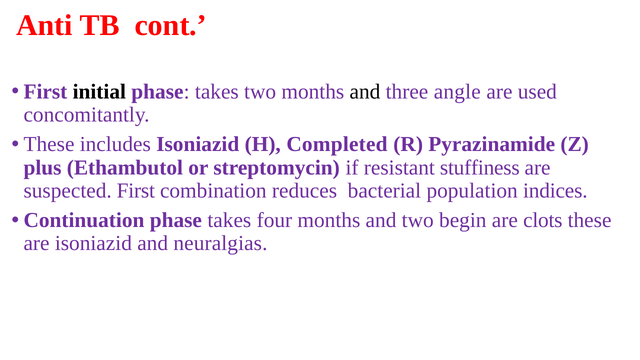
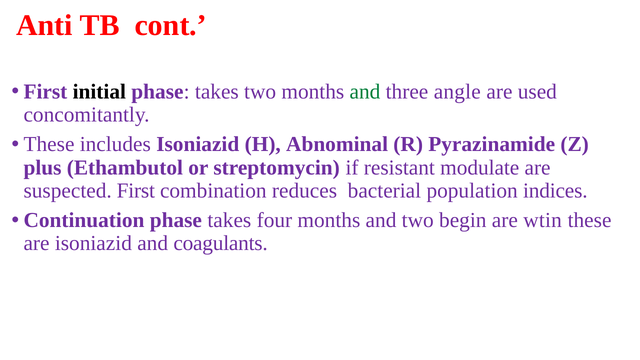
and at (365, 92) colour: black -> green
Completed: Completed -> Abnominal
stuffiness: stuffiness -> modulate
clots: clots -> wtin
neuralgias: neuralgias -> coagulants
